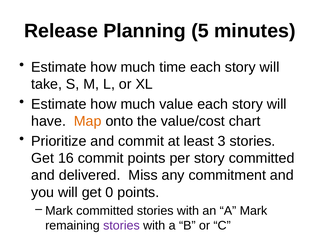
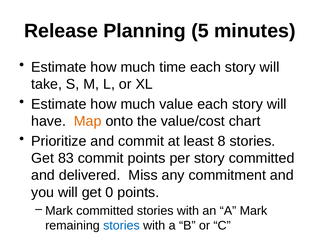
3: 3 -> 8
16: 16 -> 83
stories at (121, 226) colour: purple -> blue
